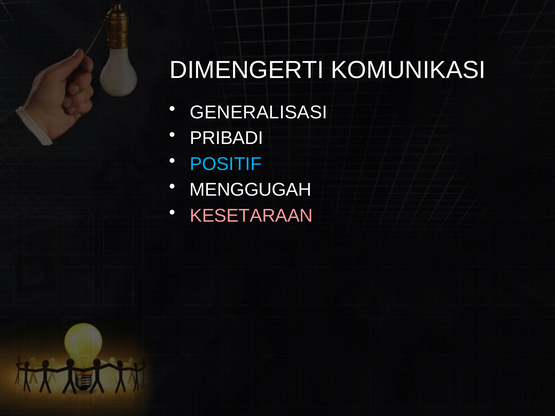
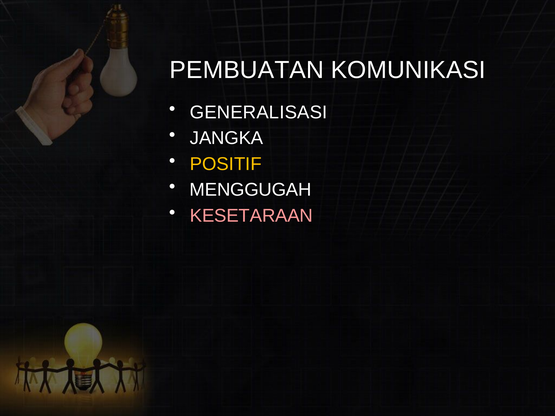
DIMENGERTI: DIMENGERTI -> PEMBUATAN
PRIBADI: PRIBADI -> JANGKA
POSITIF colour: light blue -> yellow
